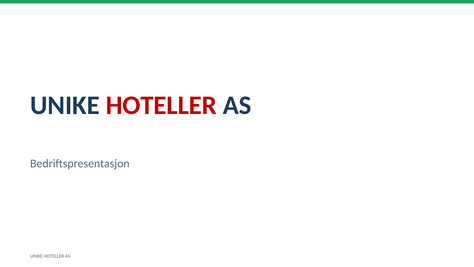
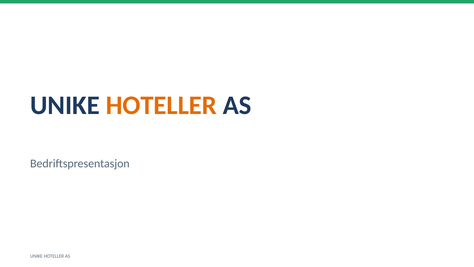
HOTELLER at (161, 105) colour: red -> orange
